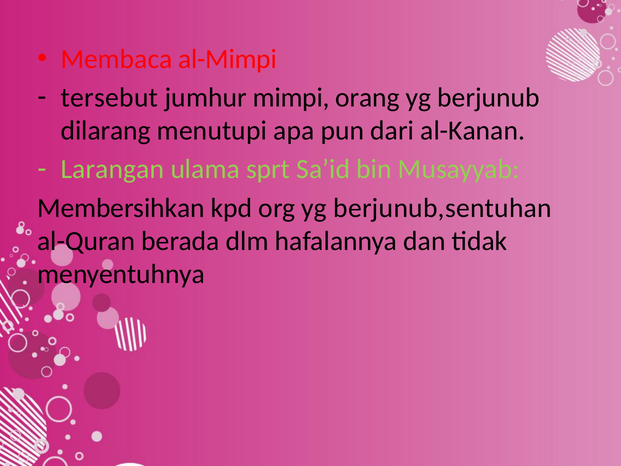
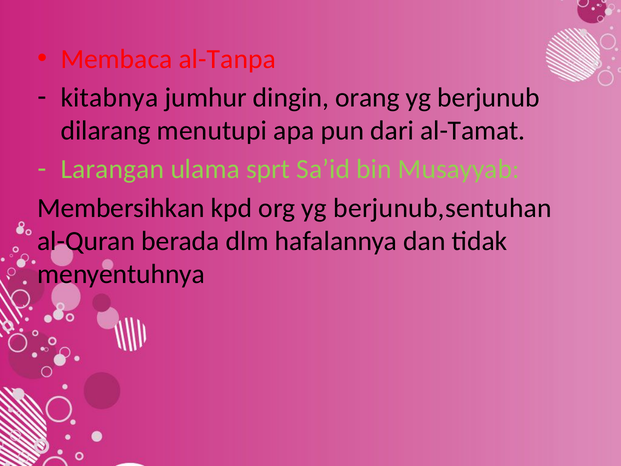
al-Mimpi: al-Mimpi -> al-Tanpa
tersebut: tersebut -> kitabnya
mimpi: mimpi -> dingin
al-Kanan: al-Kanan -> al-Tamat
